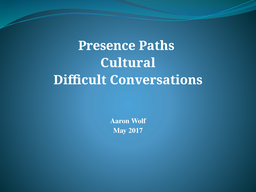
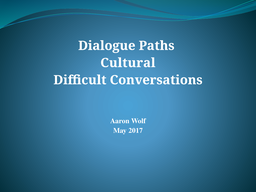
Presence: Presence -> Dialogue
